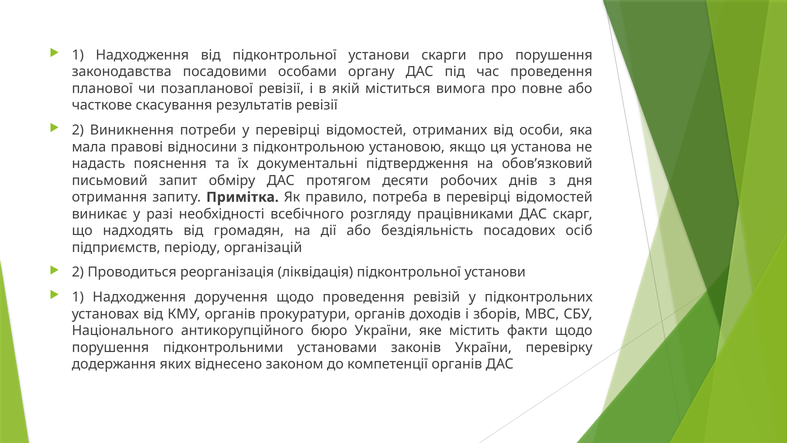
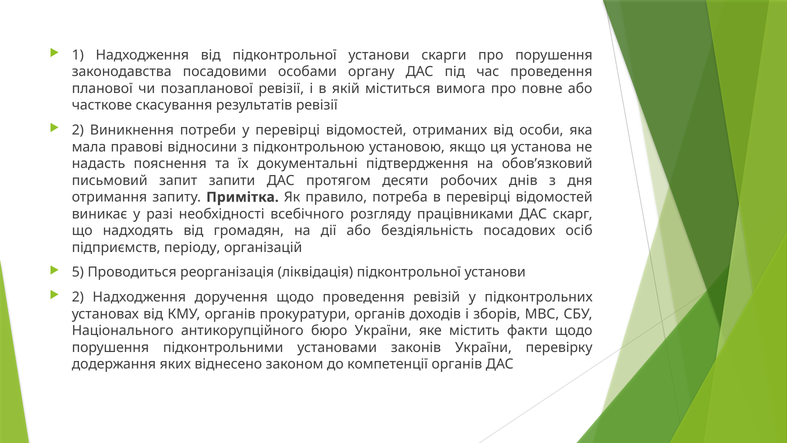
обміру: обміру -> запити
2 at (78, 272): 2 -> 5
1 at (78, 297): 1 -> 2
